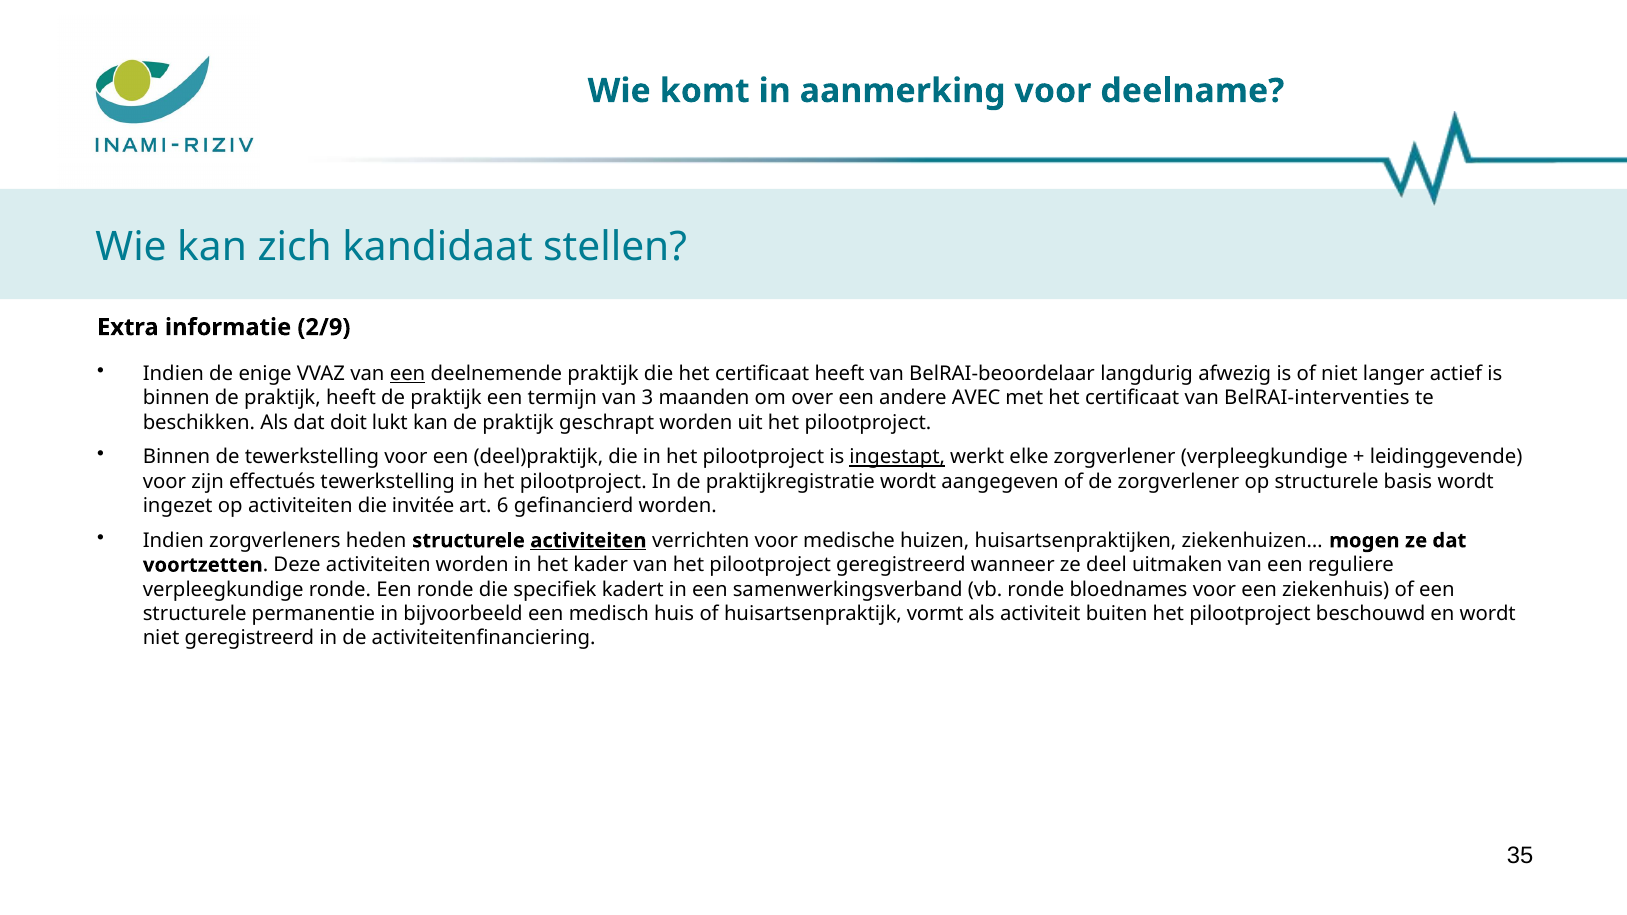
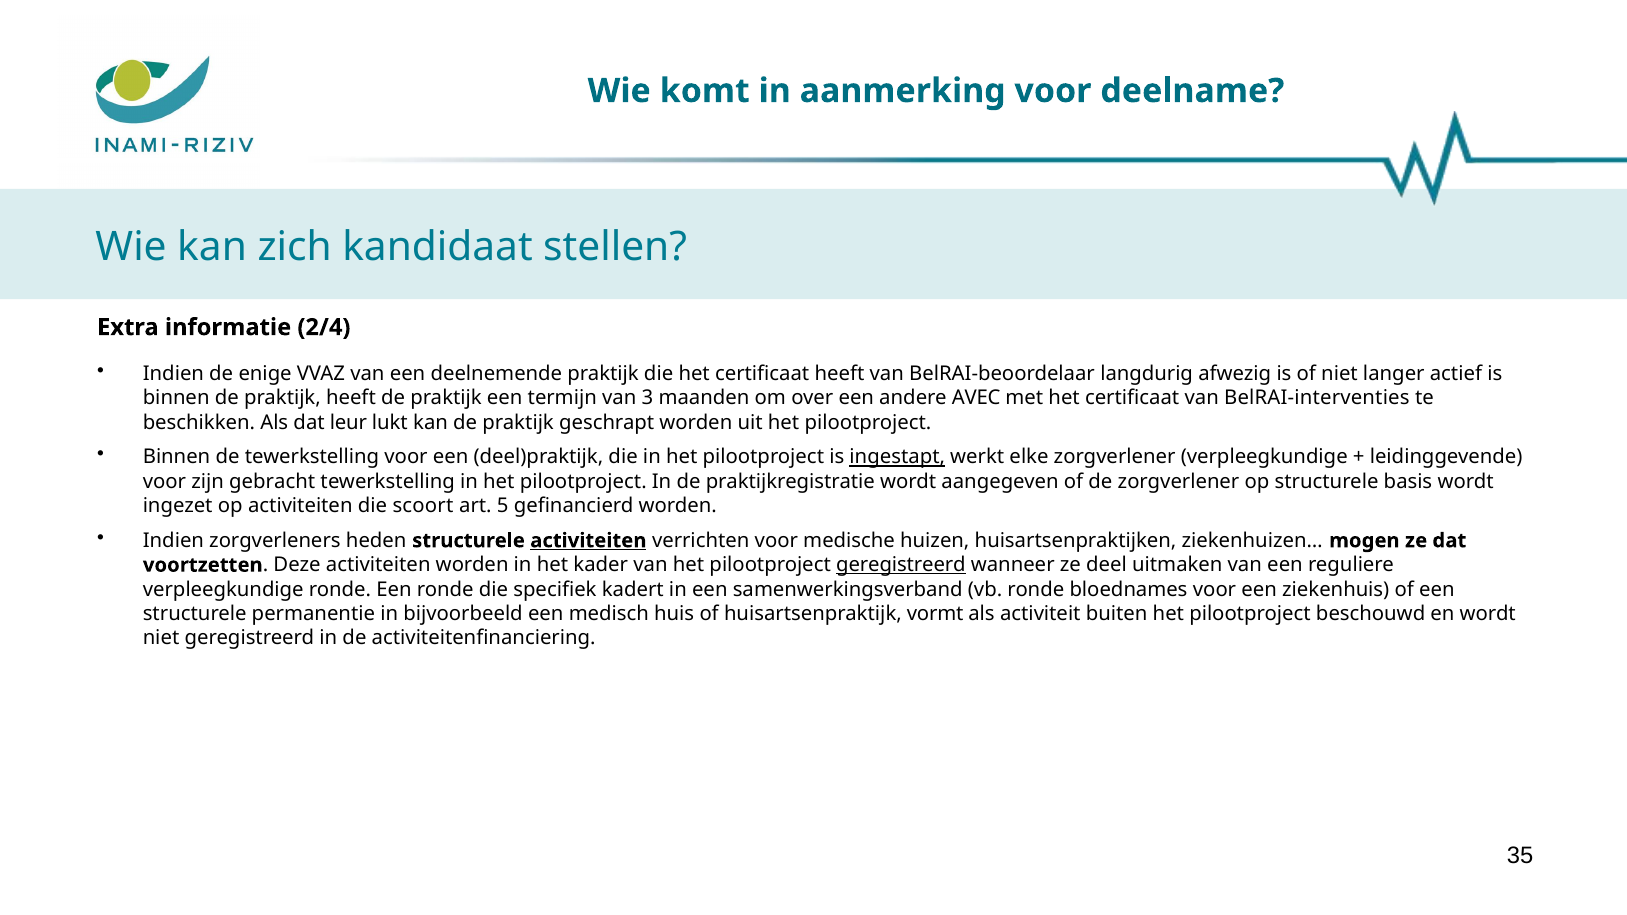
2/9: 2/9 -> 2/4
een at (408, 374) underline: present -> none
doit: doit -> leur
effectués: effectués -> gebracht
invitée: invitée -> scoort
6: 6 -> 5
geregistreerd at (901, 565) underline: none -> present
